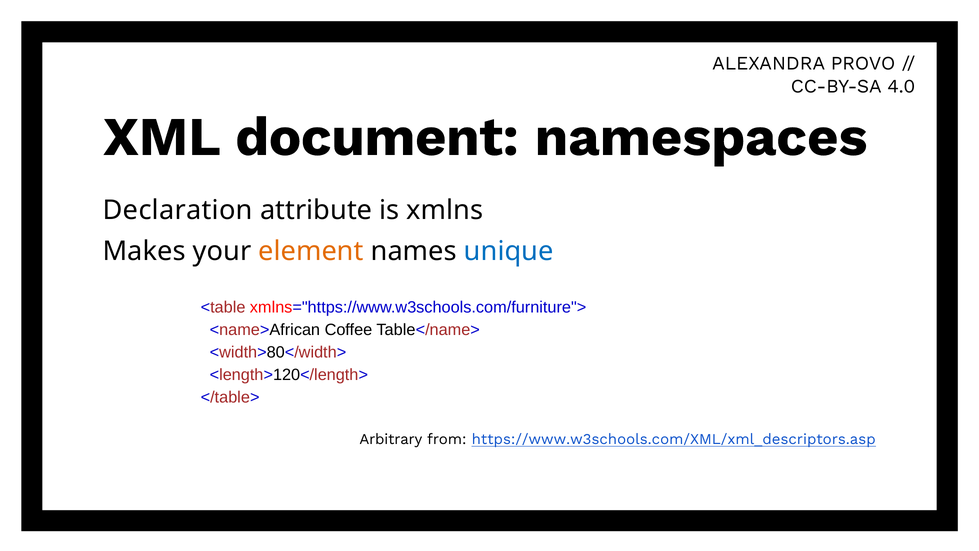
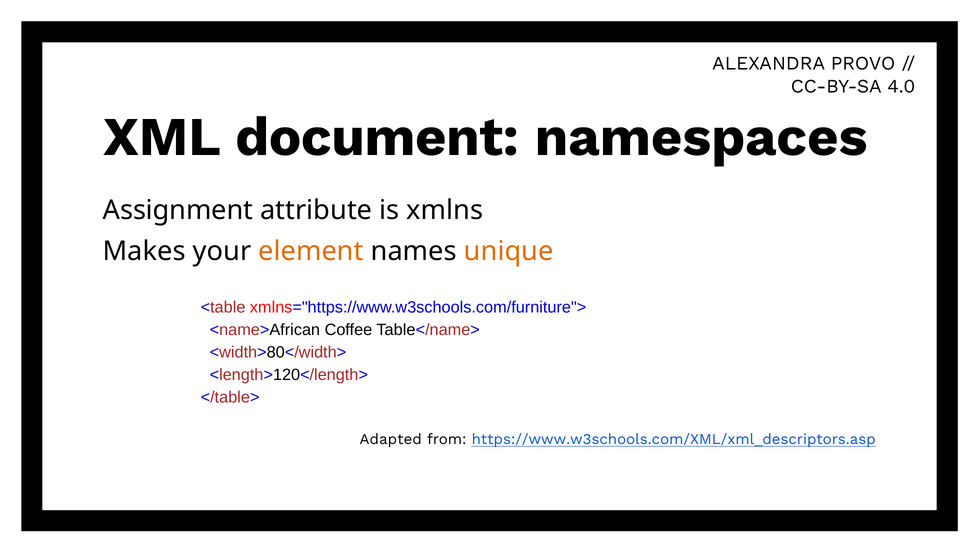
Declaration: Declaration -> Assignment
unique colour: blue -> orange
Arbitrary: Arbitrary -> Adapted
